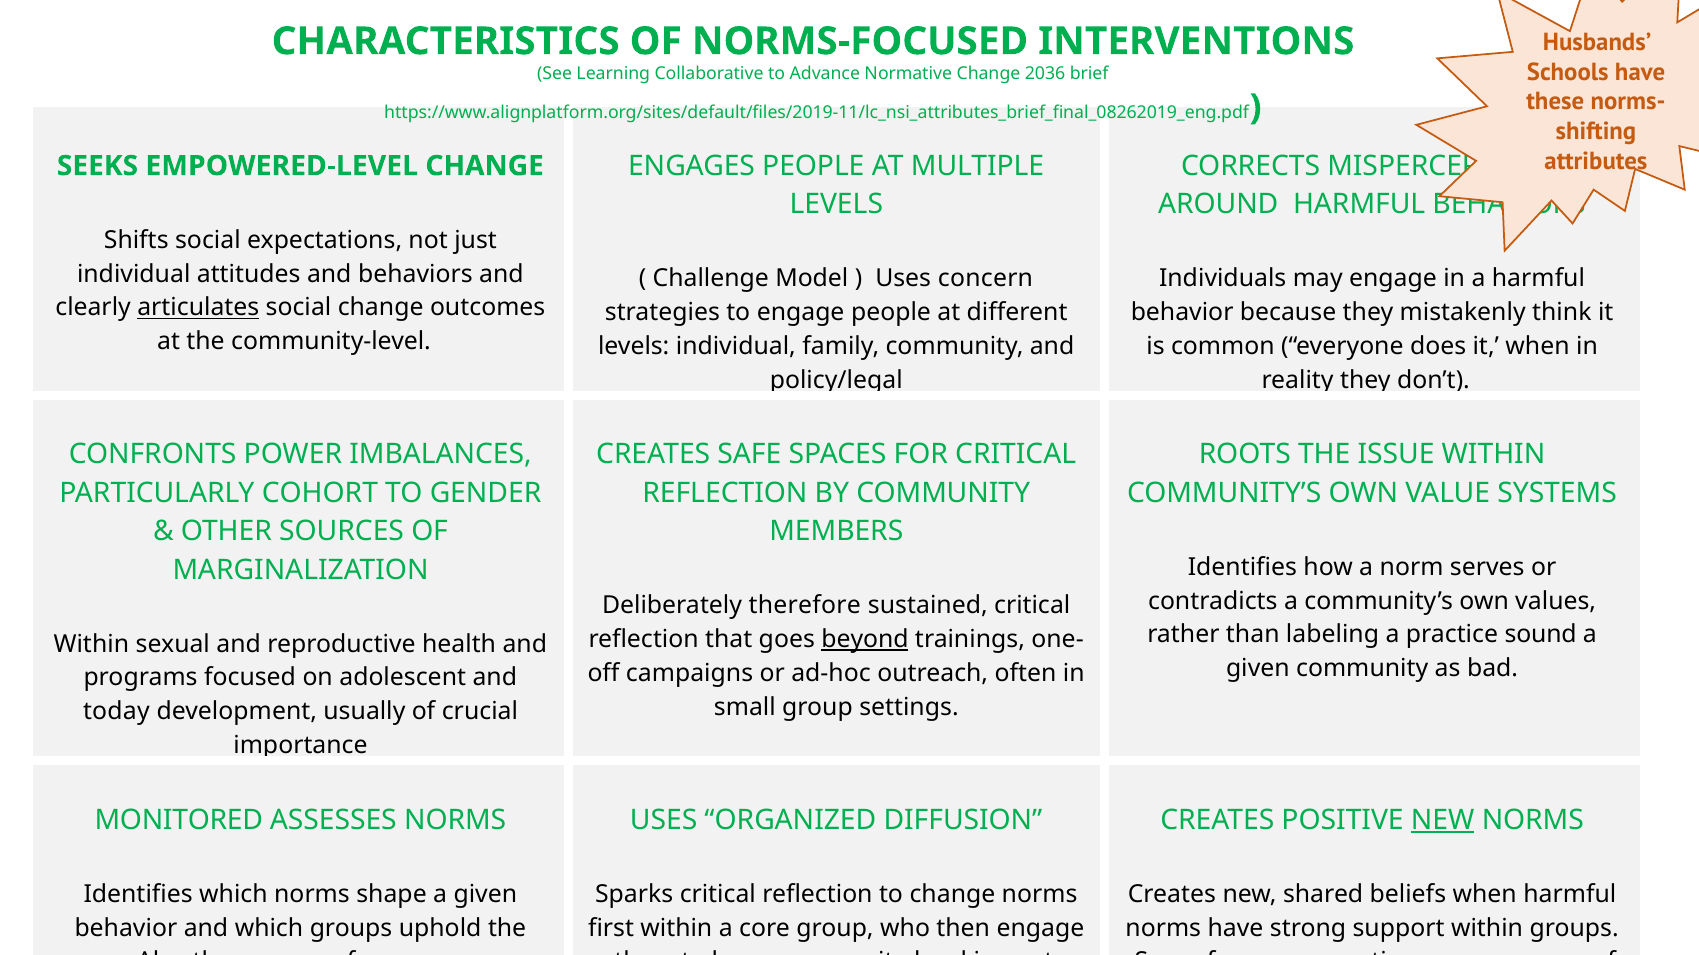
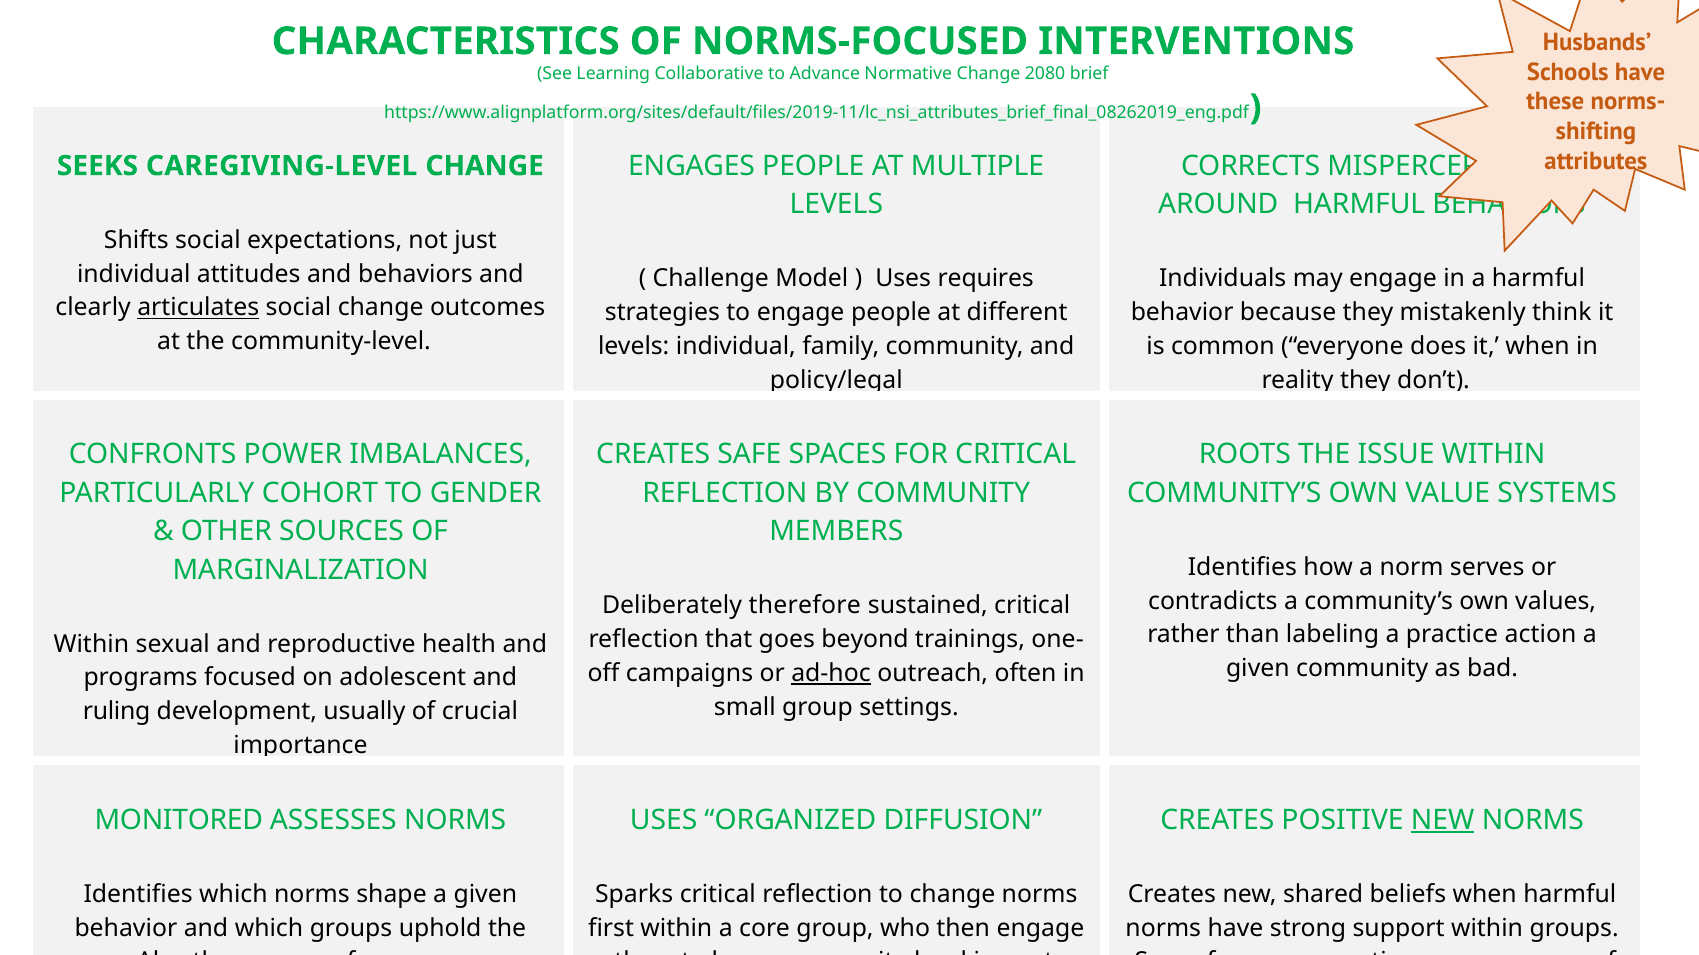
2036: 2036 -> 2080
EMPOWERED-LEVEL: EMPOWERED-LEVEL -> CAREGIVING-LEVEL
concern: concern -> requires
sound: sound -> action
beyond underline: present -> none
ad-hoc underline: none -> present
today: today -> ruling
